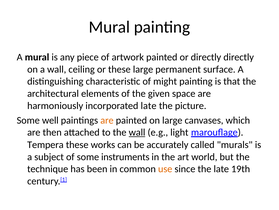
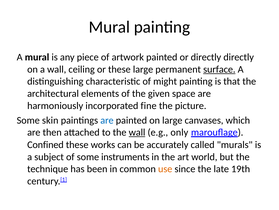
surface underline: none -> present
incorporated late: late -> fine
well: well -> skin
are at (107, 120) colour: orange -> blue
light: light -> only
Tempera: Tempera -> Confined
